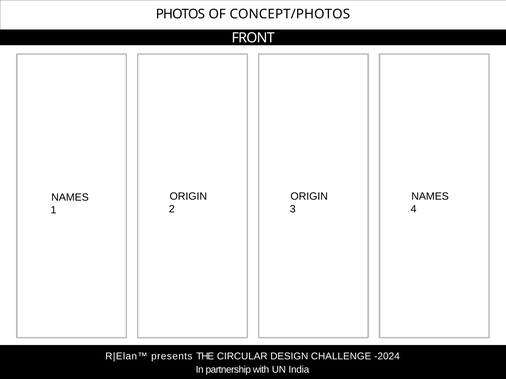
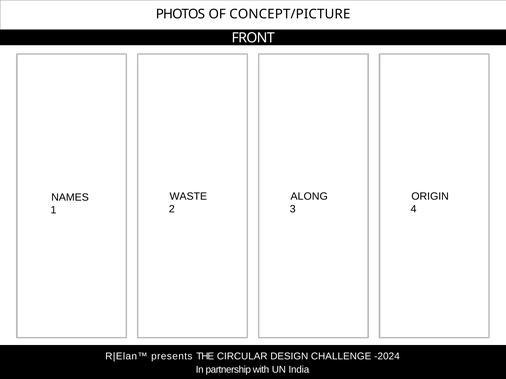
CONCEPT/PHOTOS: CONCEPT/PHOTOS -> CONCEPT/PICTURE
ORIGIN at (188, 197): ORIGIN -> WASTE
ORIGIN at (309, 197): ORIGIN -> ALONG
NAMES at (430, 197): NAMES -> ORIGIN
